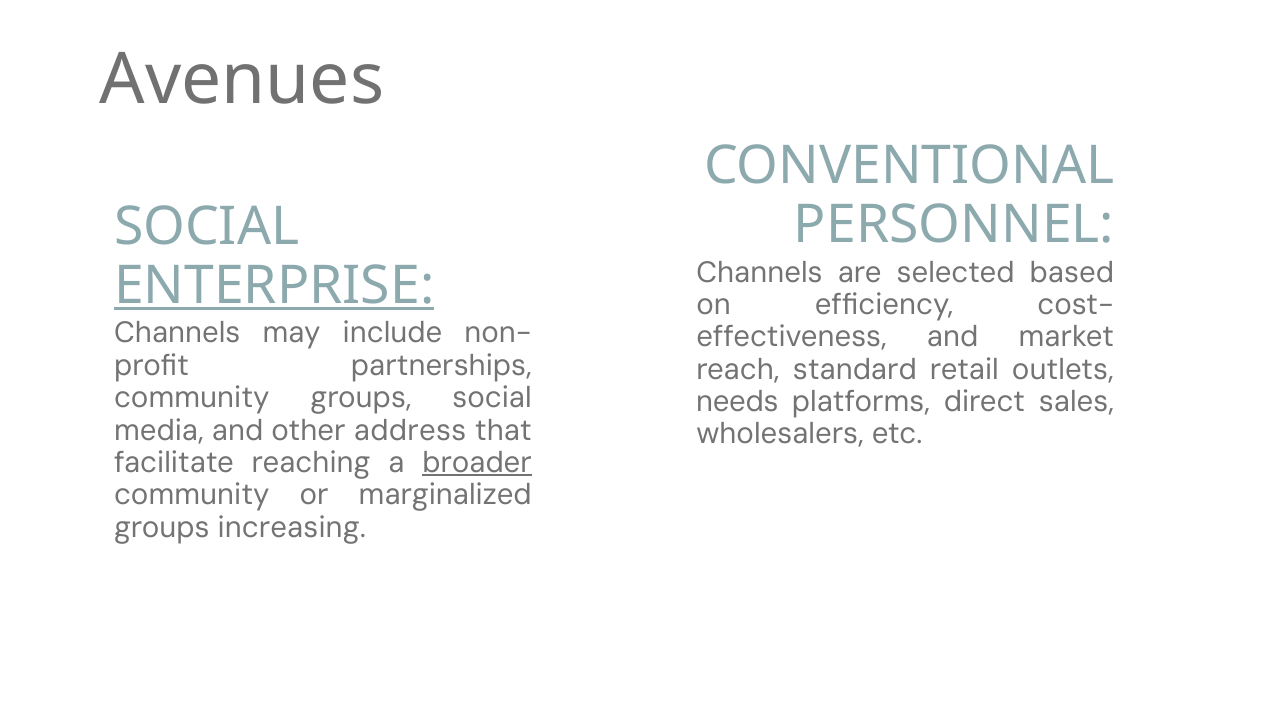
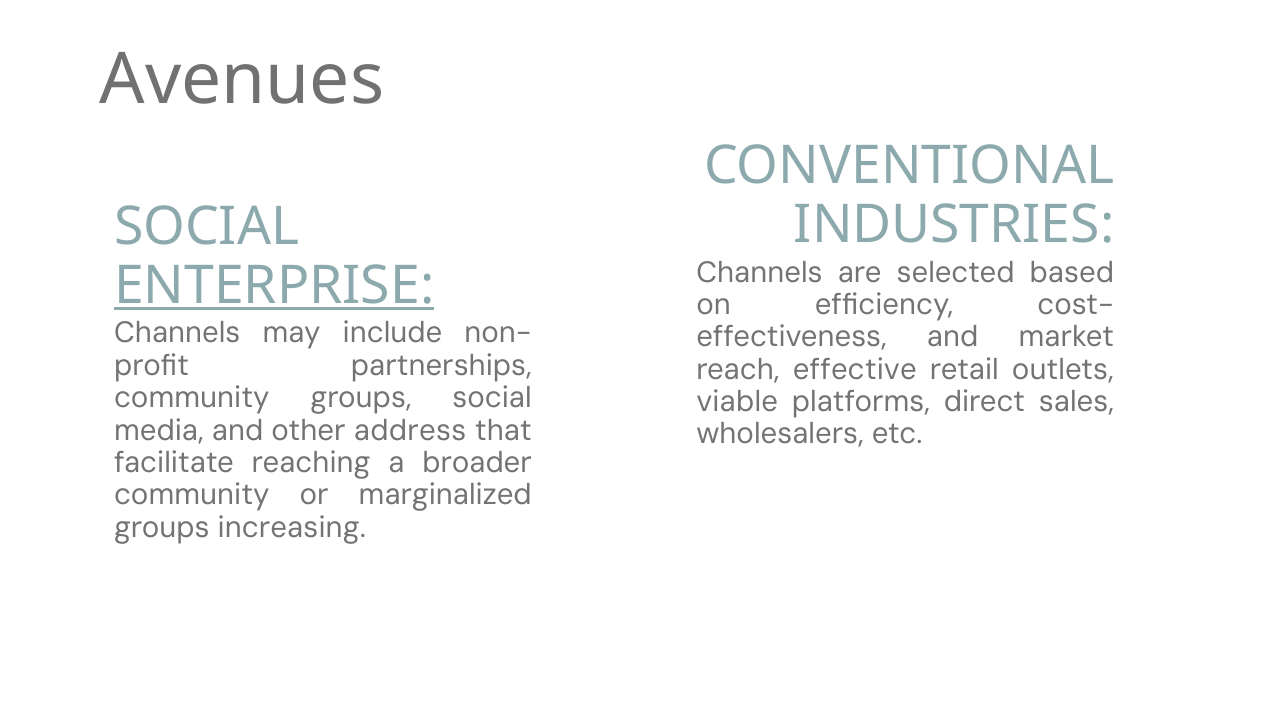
PERSONNEL: PERSONNEL -> INDUSTRIES
standard: standard -> effective
needs: needs -> viable
broader underline: present -> none
